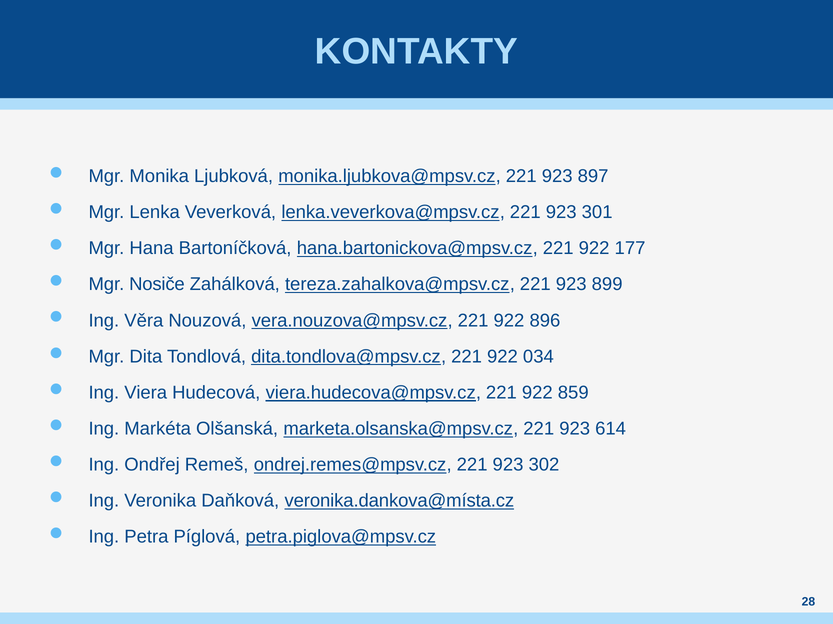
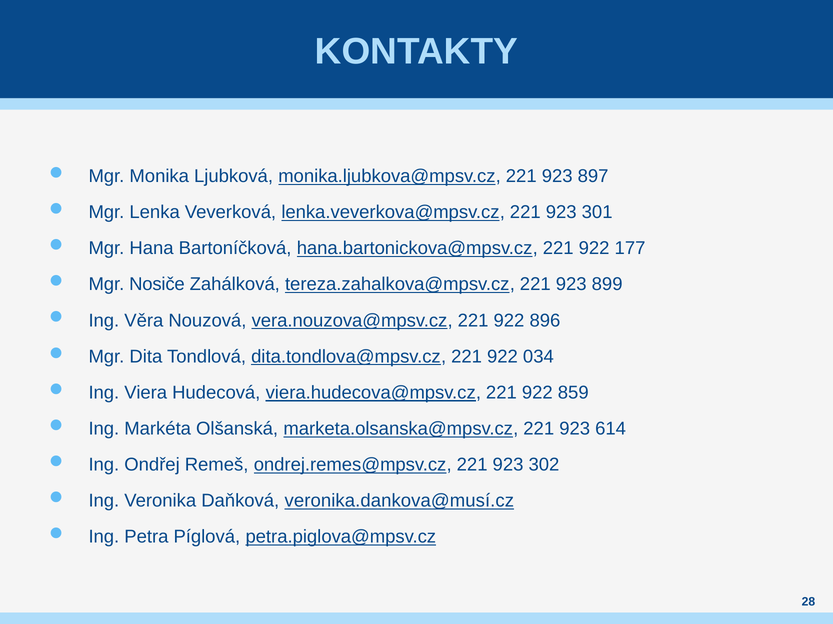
veronika.dankova@místa.cz: veronika.dankova@místa.cz -> veronika.dankova@musí.cz
